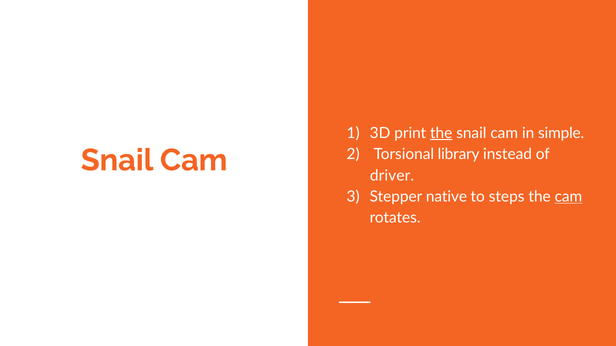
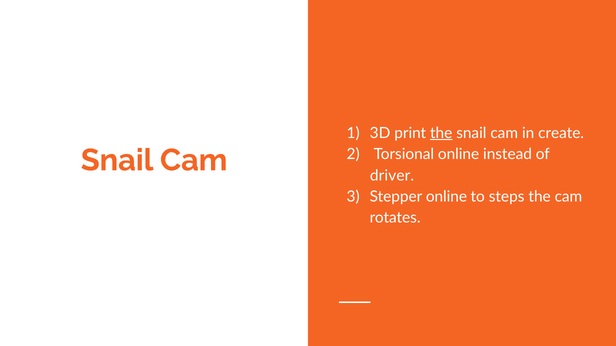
simple: simple -> create
Torsional library: library -> online
Stepper native: native -> online
cam at (568, 197) underline: present -> none
